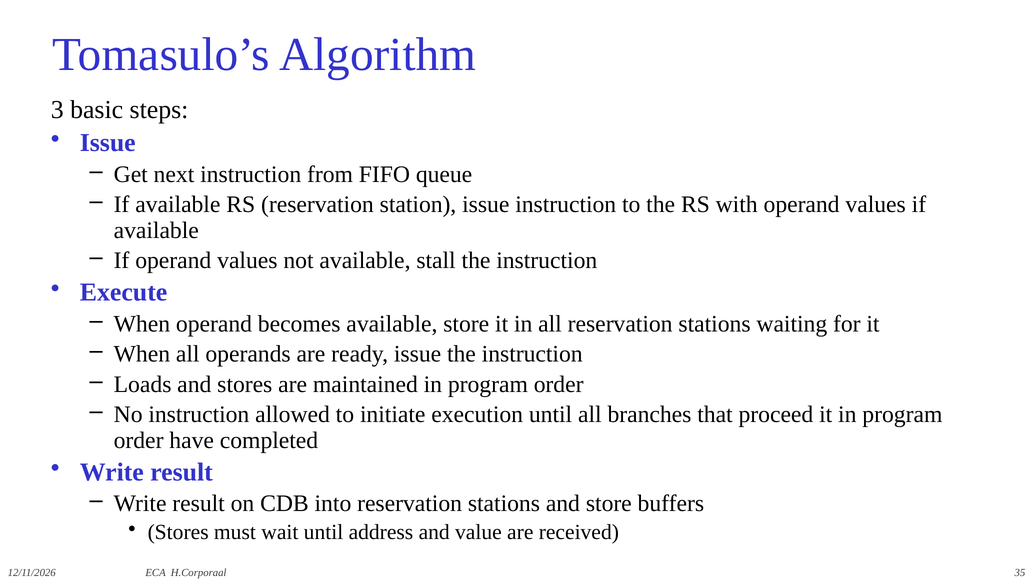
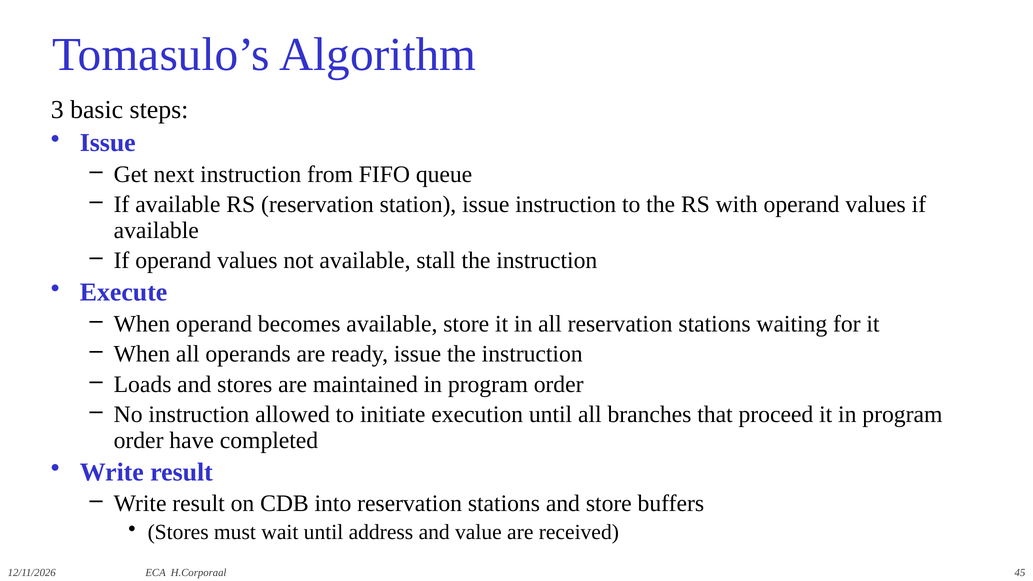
35: 35 -> 45
